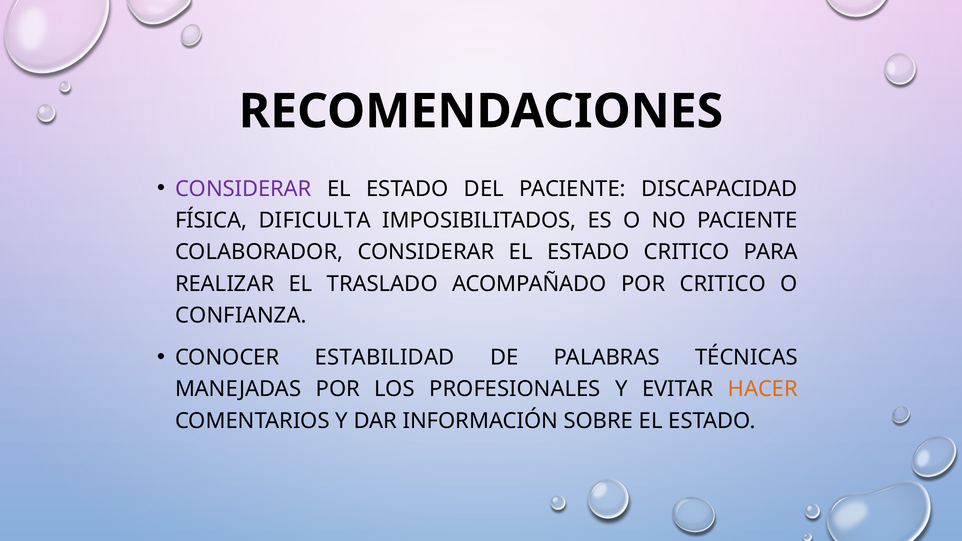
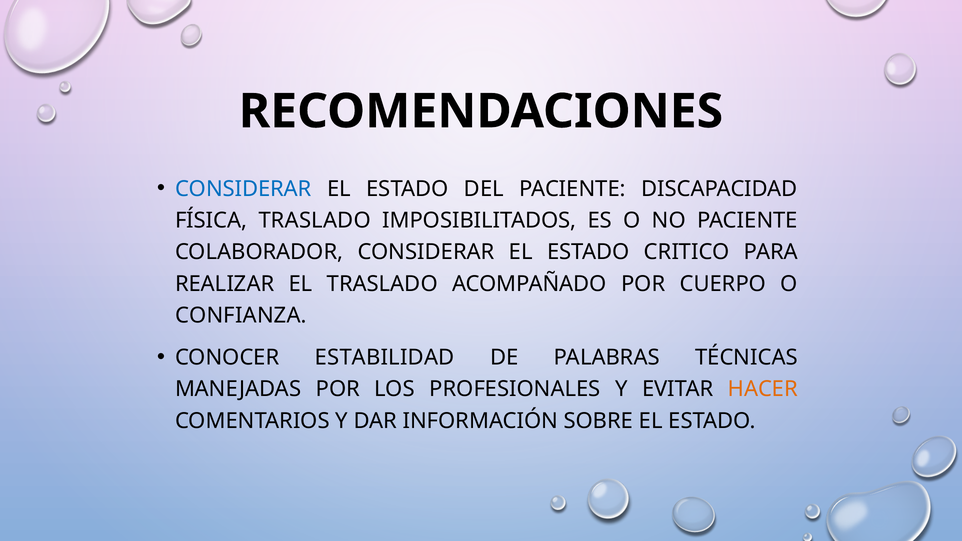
CONSIDERAR at (243, 189) colour: purple -> blue
FÍSICA DIFICULTA: DIFICULTA -> TRASLADO
POR CRITICO: CRITICO -> CUERPO
